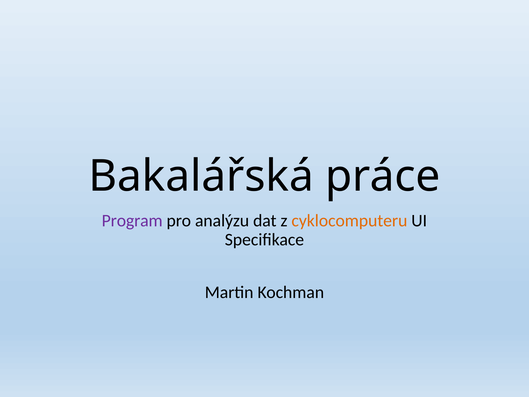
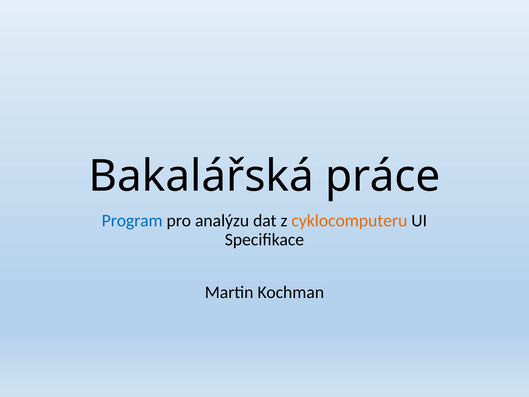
Program colour: purple -> blue
